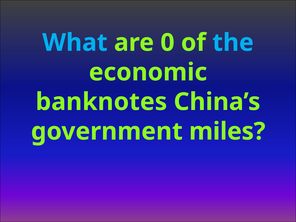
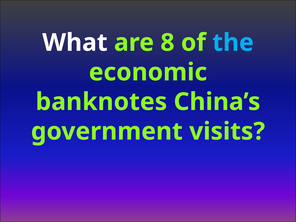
What colour: light blue -> white
0: 0 -> 8
miles: miles -> visits
